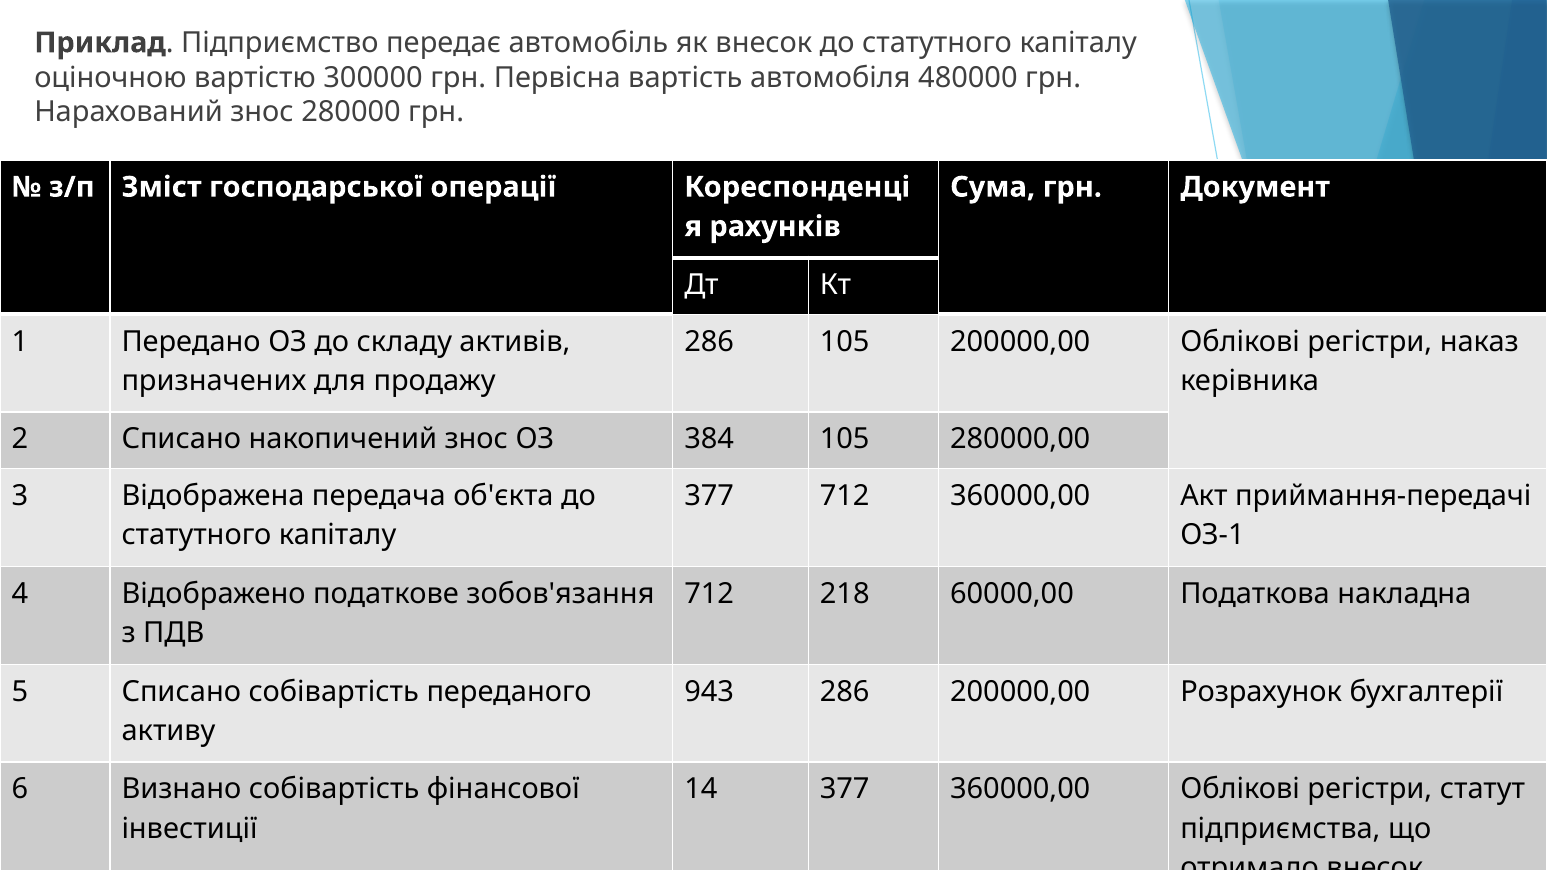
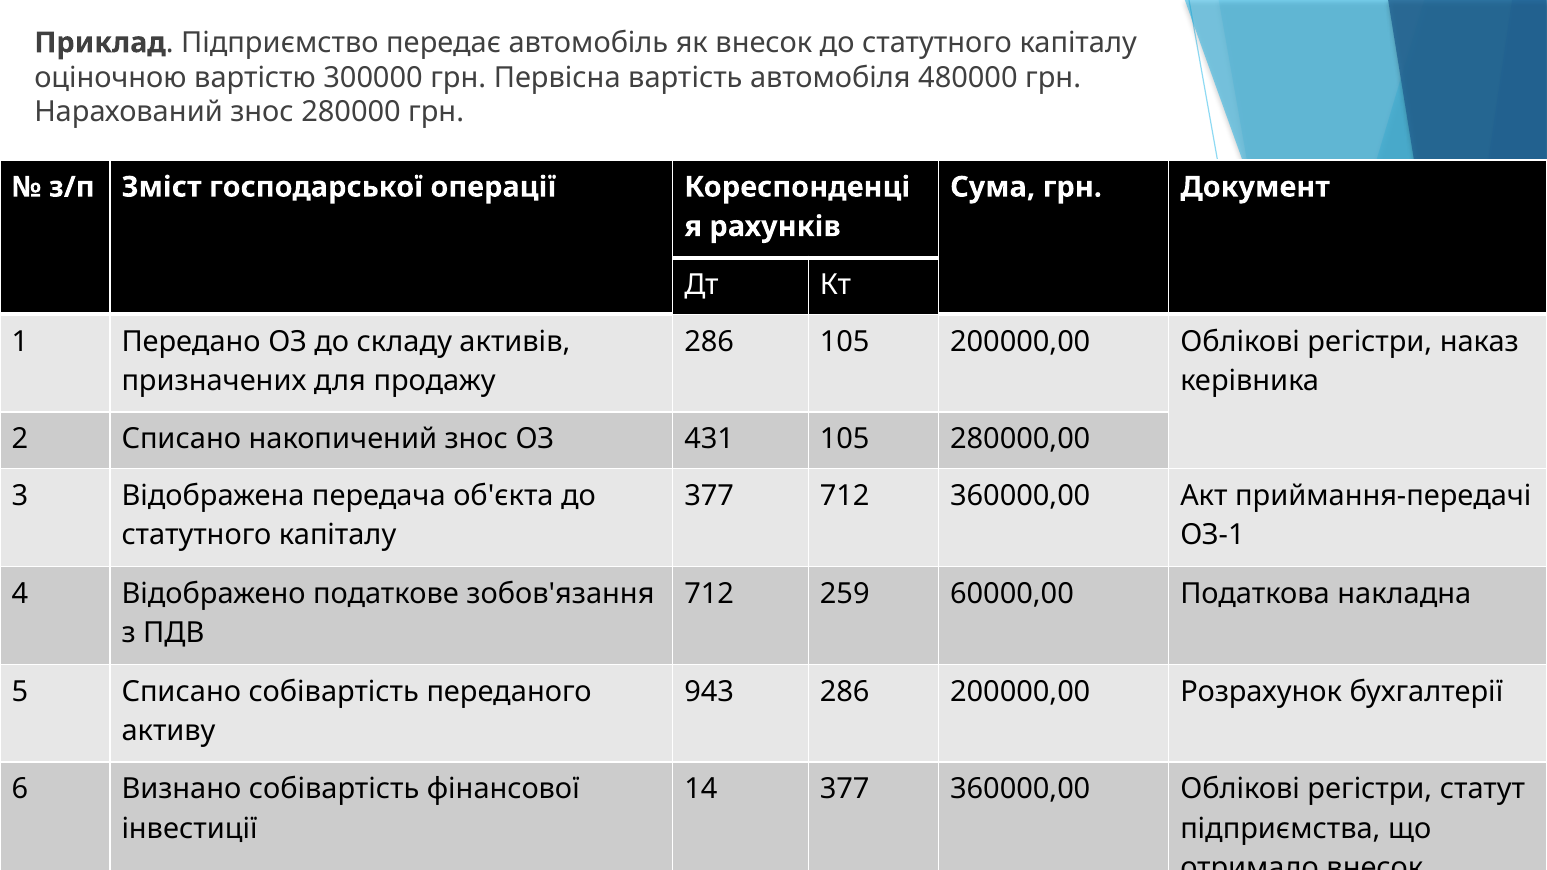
384: 384 -> 431
218: 218 -> 259
